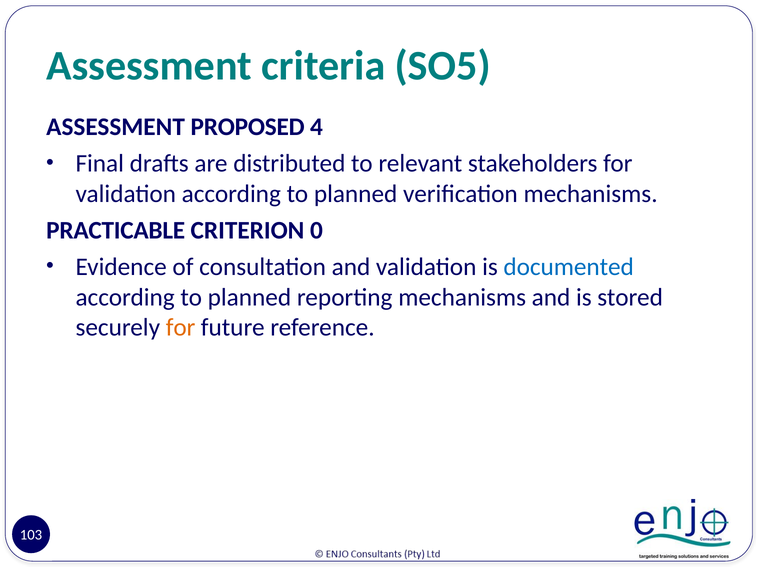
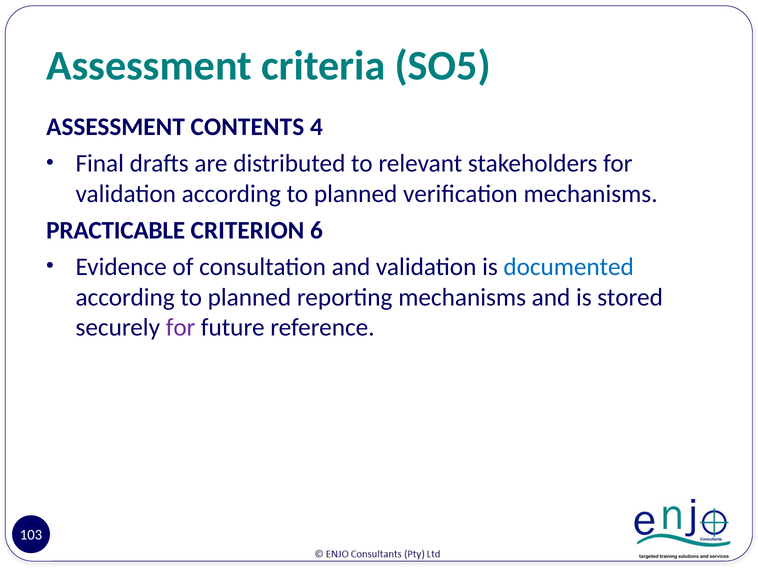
PROPOSED: PROPOSED -> CONTENTS
0: 0 -> 6
for at (181, 327) colour: orange -> purple
